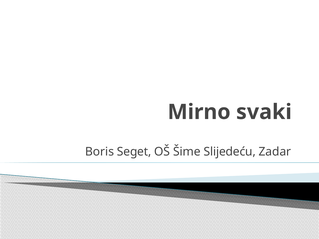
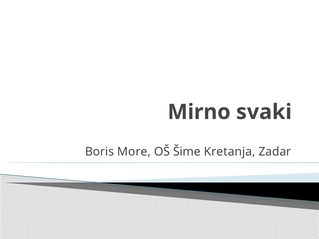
Seget: Seget -> More
Slijedeću: Slijedeću -> Kretanja
